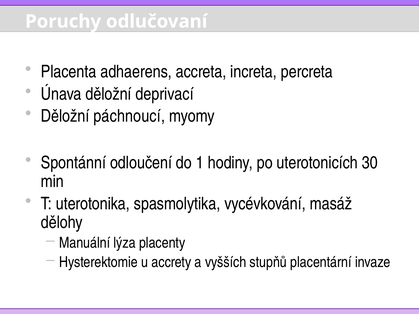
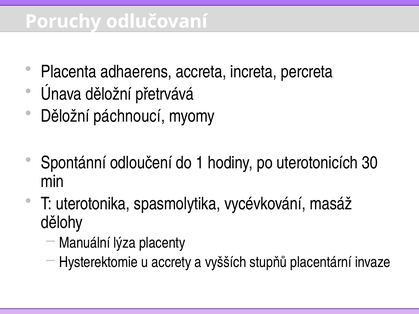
deprivací: deprivací -> přetrvává
